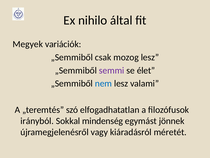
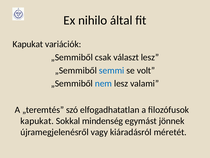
Megyek at (28, 44): Megyek -> Kapukat
mozog: mozog -> választ
semmi colour: purple -> blue
élet: élet -> volt
irányból at (37, 121): irányból -> kapukat
